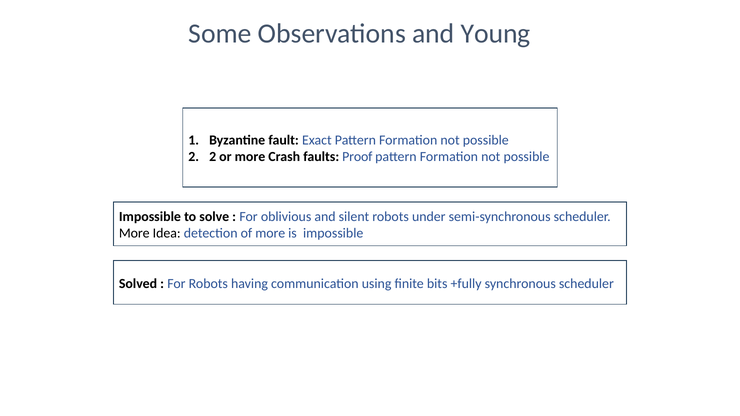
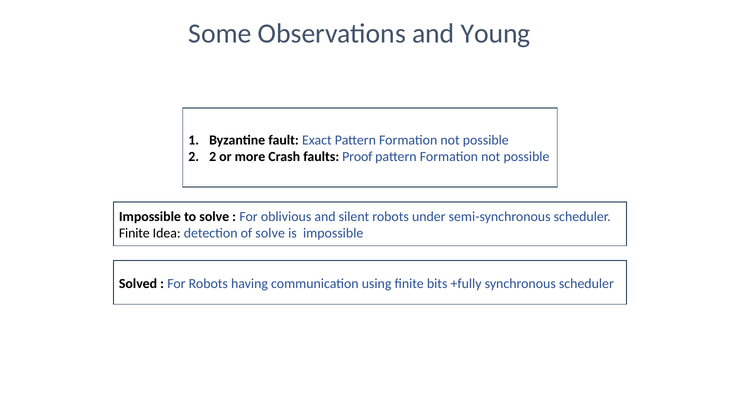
More at (134, 233): More -> Finite
of more: more -> solve
